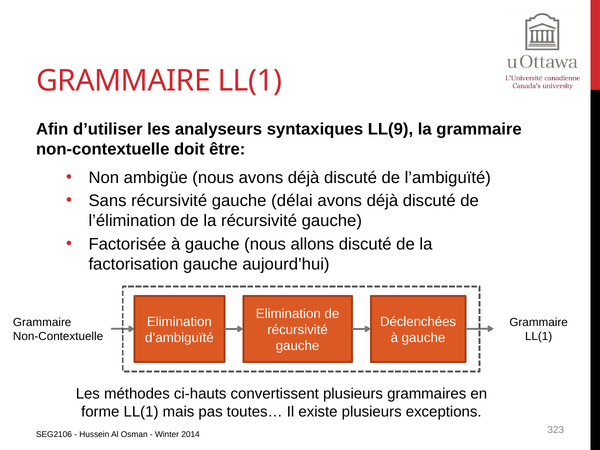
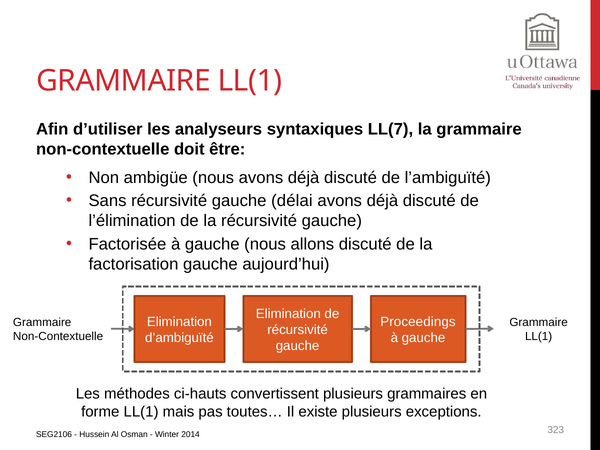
LL(9: LL(9 -> LL(7
Déclenchées: Déclenchées -> Proceedings
